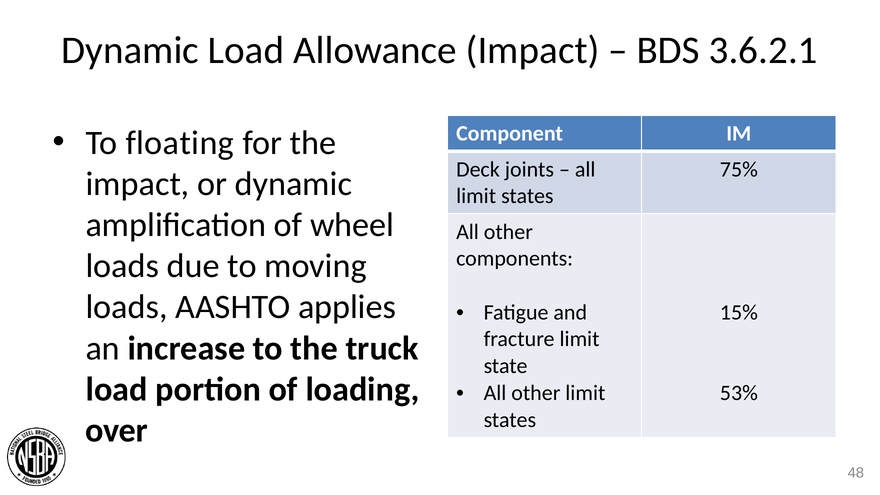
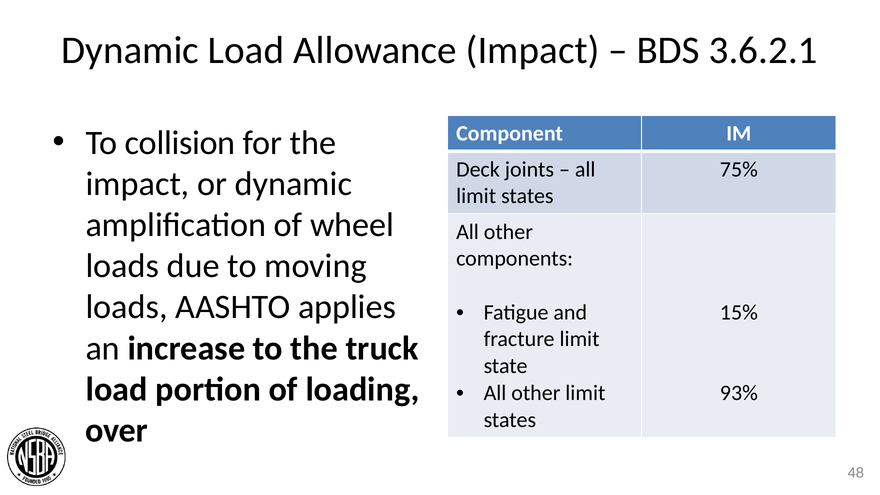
floating: floating -> collision
53%: 53% -> 93%
